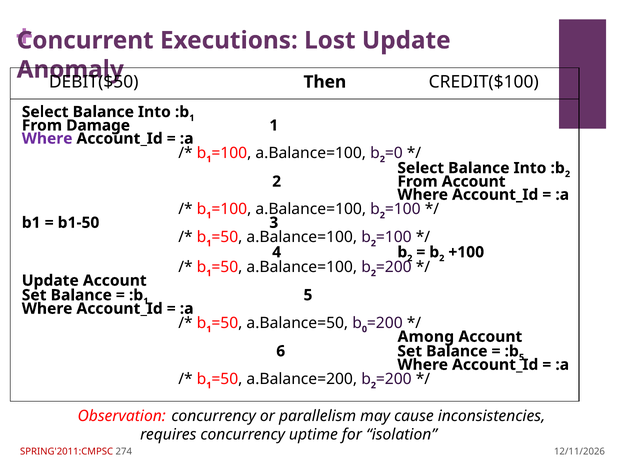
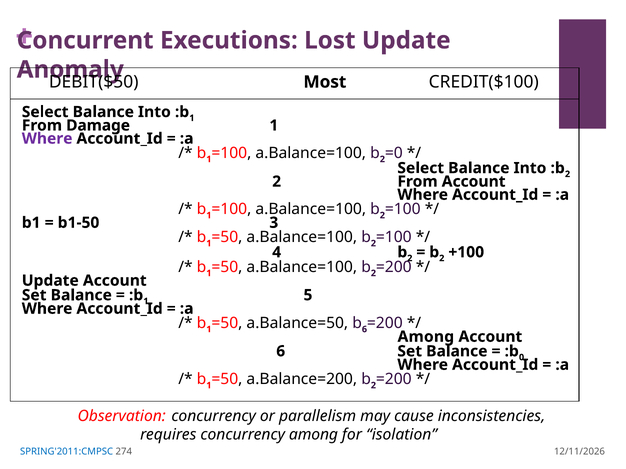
Then: Then -> Most
0 at (364, 330): 0 -> 6
5 at (522, 358): 5 -> 0
concurrency uptime: uptime -> among
SPRING'2011:CMPSC colour: red -> blue
